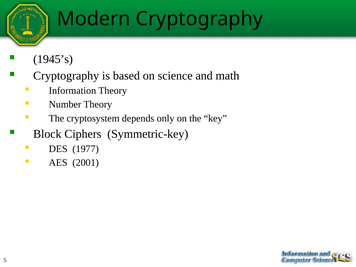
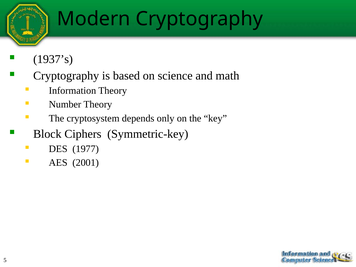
1945’s: 1945’s -> 1937’s
